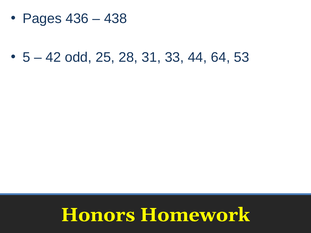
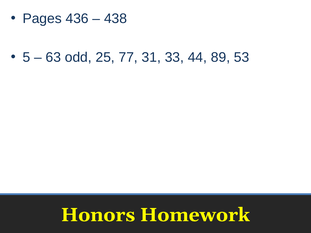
42: 42 -> 63
28: 28 -> 77
64: 64 -> 89
